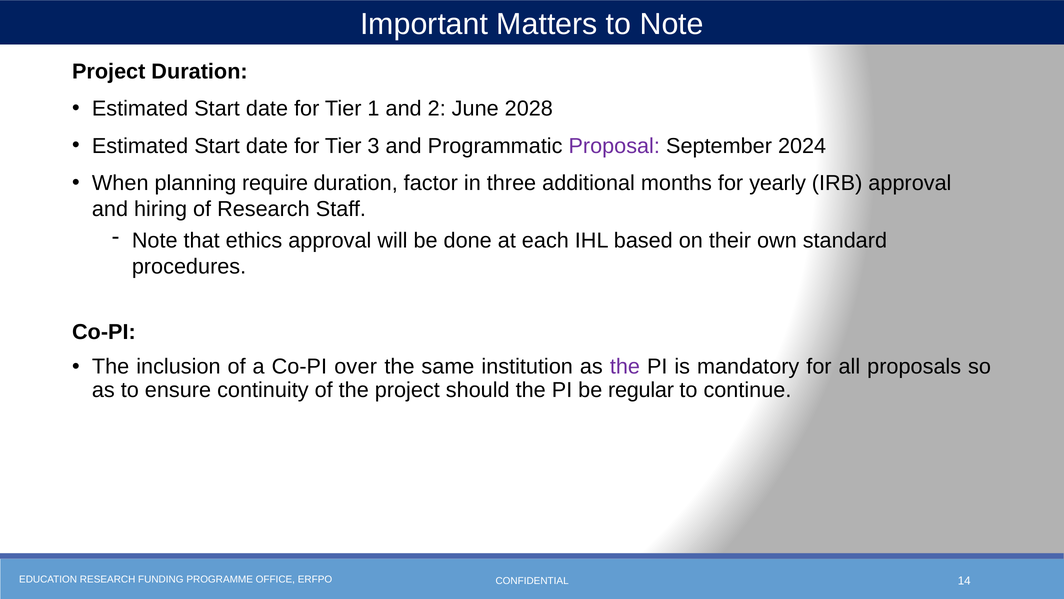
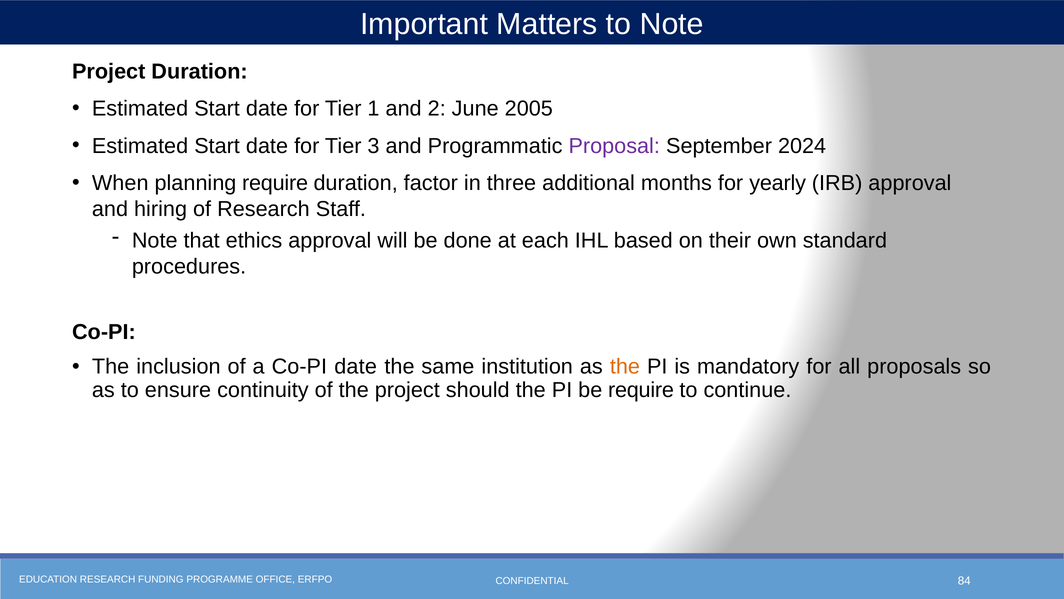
2028: 2028 -> 2005
Co-PI over: over -> date
the at (625, 366) colour: purple -> orange
be regular: regular -> require
14: 14 -> 84
